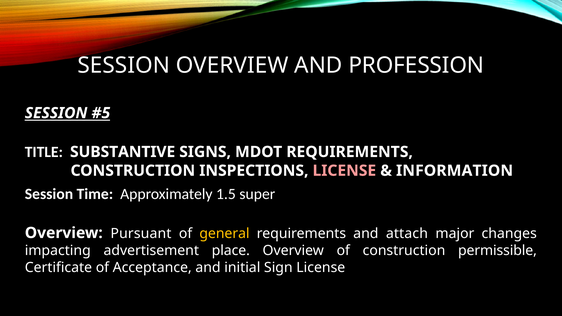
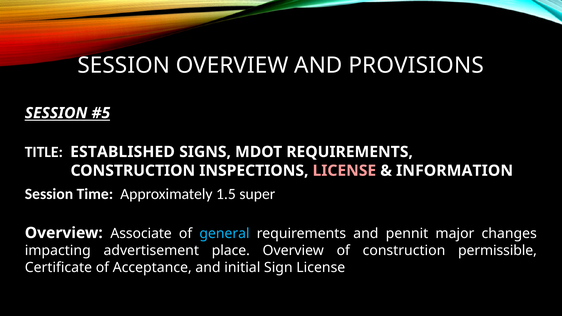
PROFESSION: PROFESSION -> PROVISIONS
SUBSTANTIVE: SUBSTANTIVE -> ESTABLISHED
Pursuant: Pursuant -> Associate
general colour: yellow -> light blue
attach: attach -> pennit
